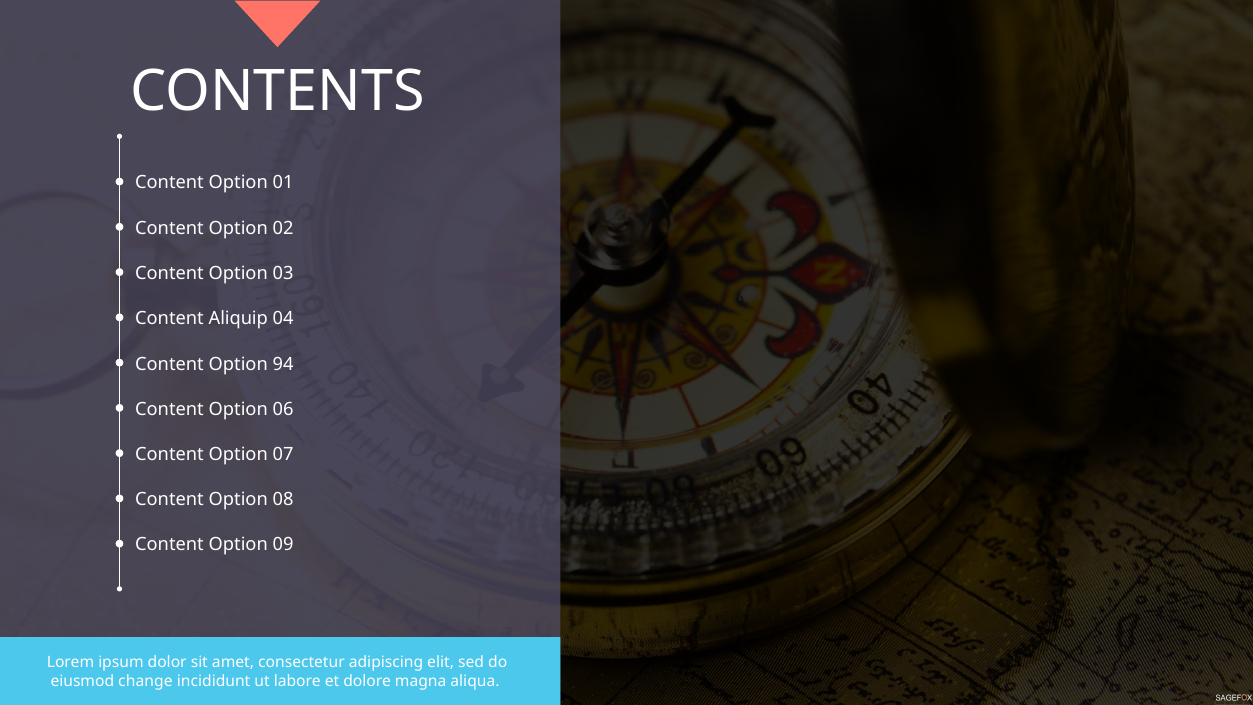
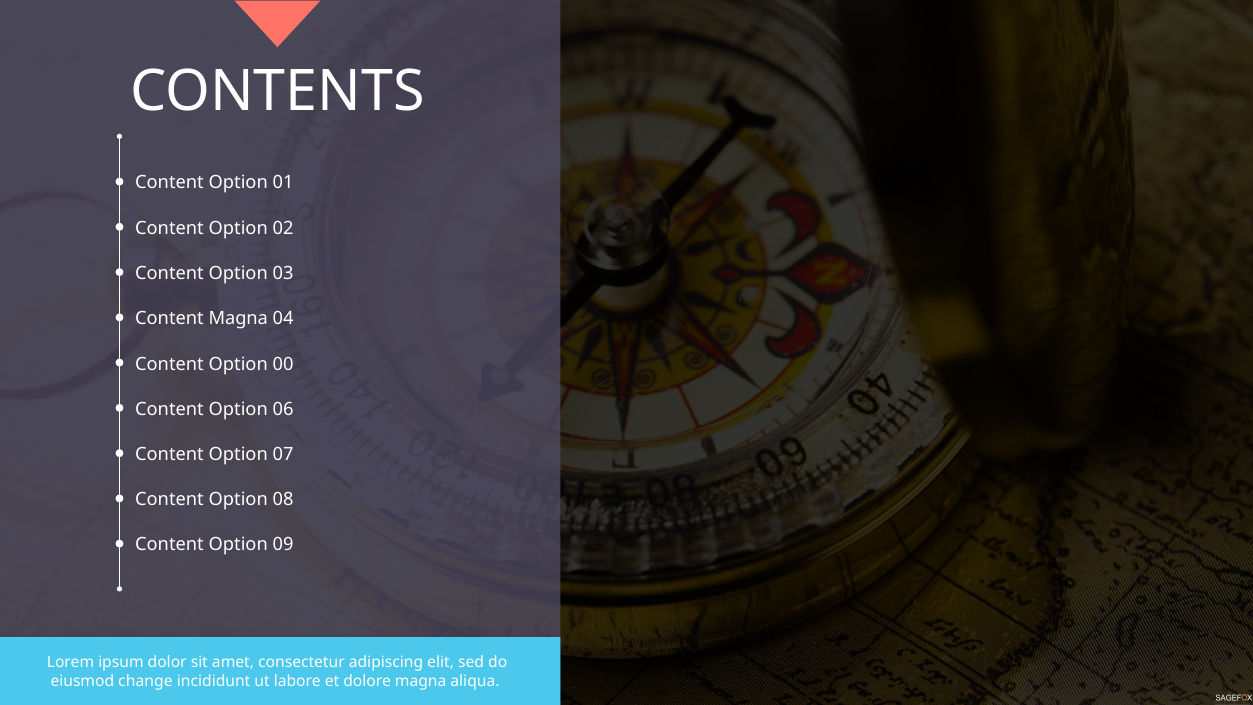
Content Aliquip: Aliquip -> Magna
94: 94 -> 00
